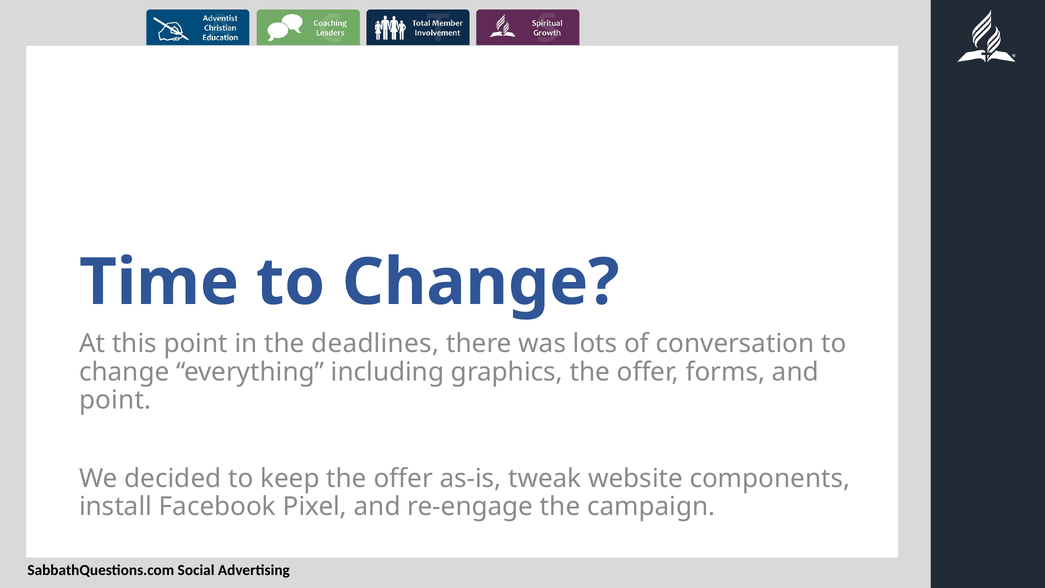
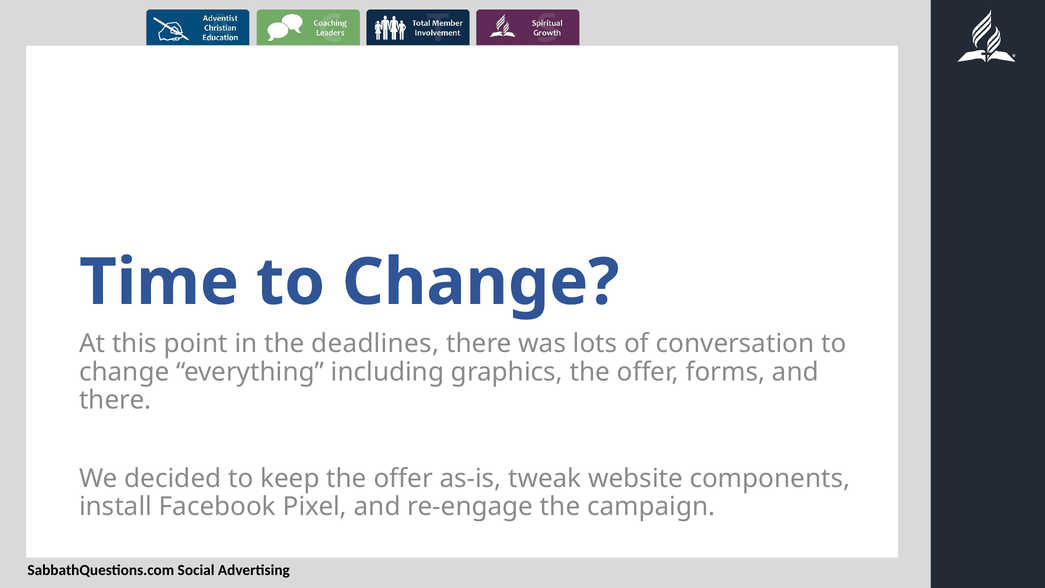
point at (115, 400): point -> there
